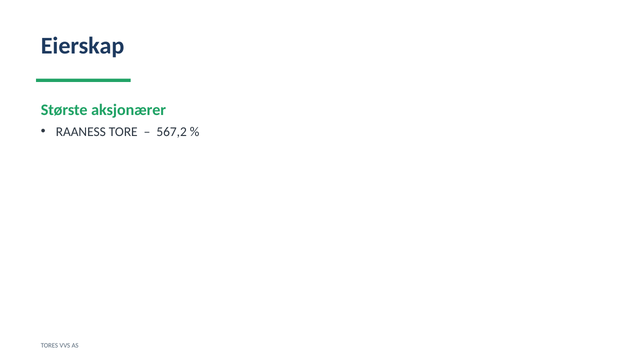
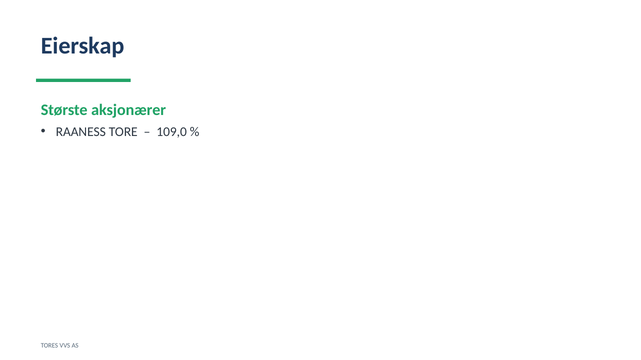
567,2: 567,2 -> 109,0
